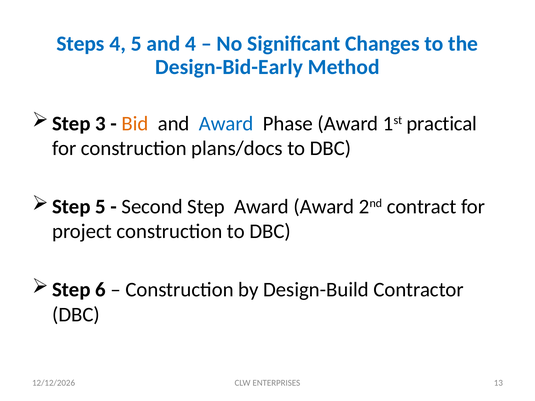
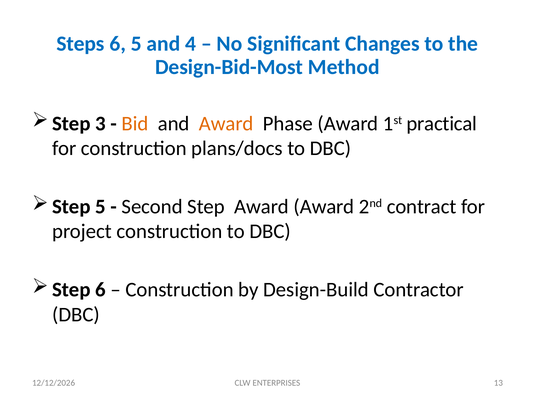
Steps 4: 4 -> 6
Design-Bid-Early: Design-Bid-Early -> Design-Bid-Most
Award at (226, 124) colour: blue -> orange
